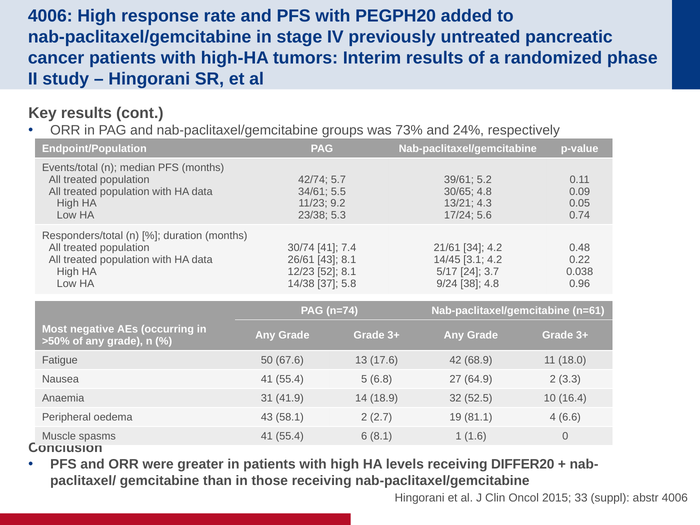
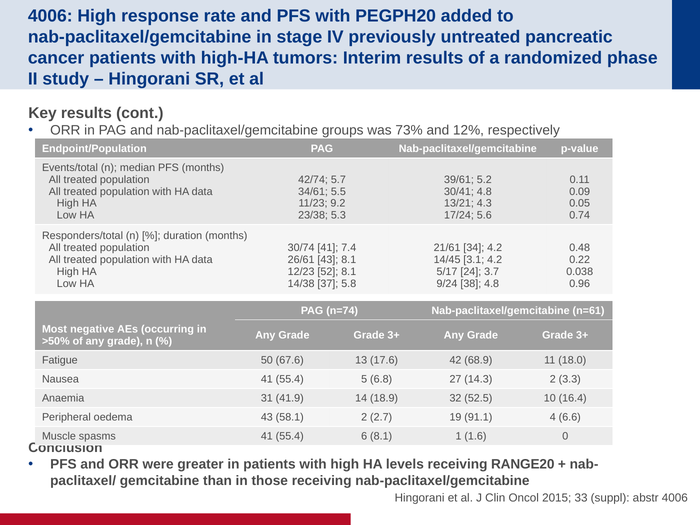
24%: 24% -> 12%
30/65: 30/65 -> 30/41
64.9: 64.9 -> 14.3
81.1: 81.1 -> 91.1
DIFFER20: DIFFER20 -> RANGE20
